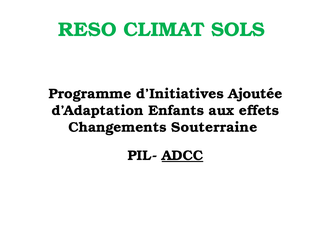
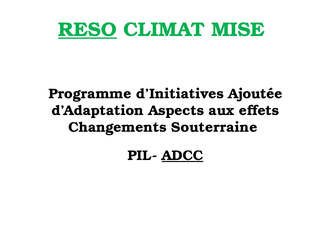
RESO underline: none -> present
SOLS: SOLS -> MISE
Enfants: Enfants -> Aspects
